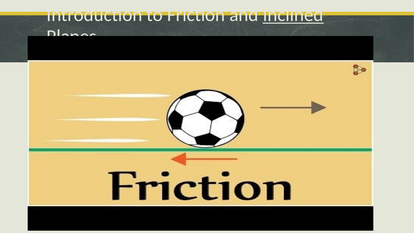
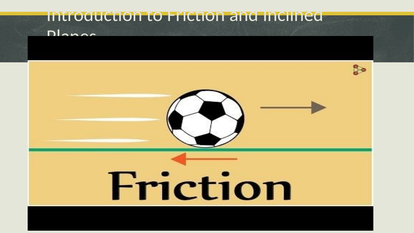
Inclined underline: present -> none
